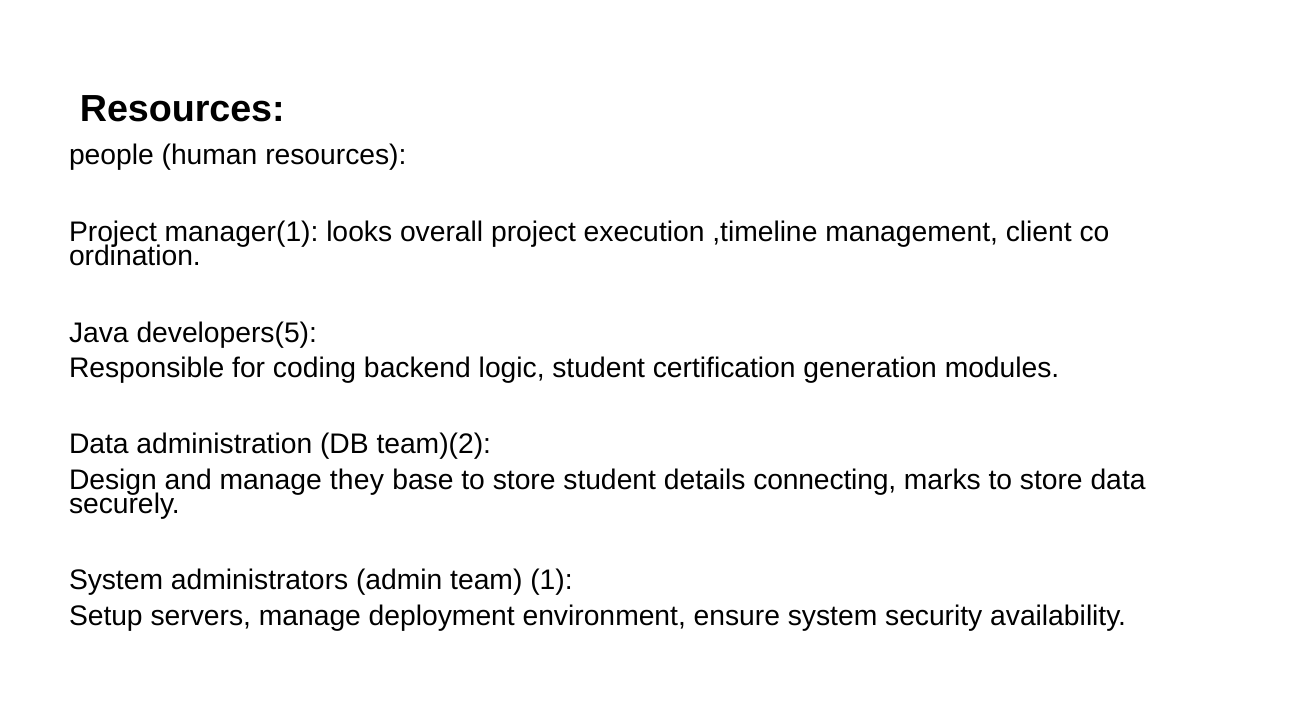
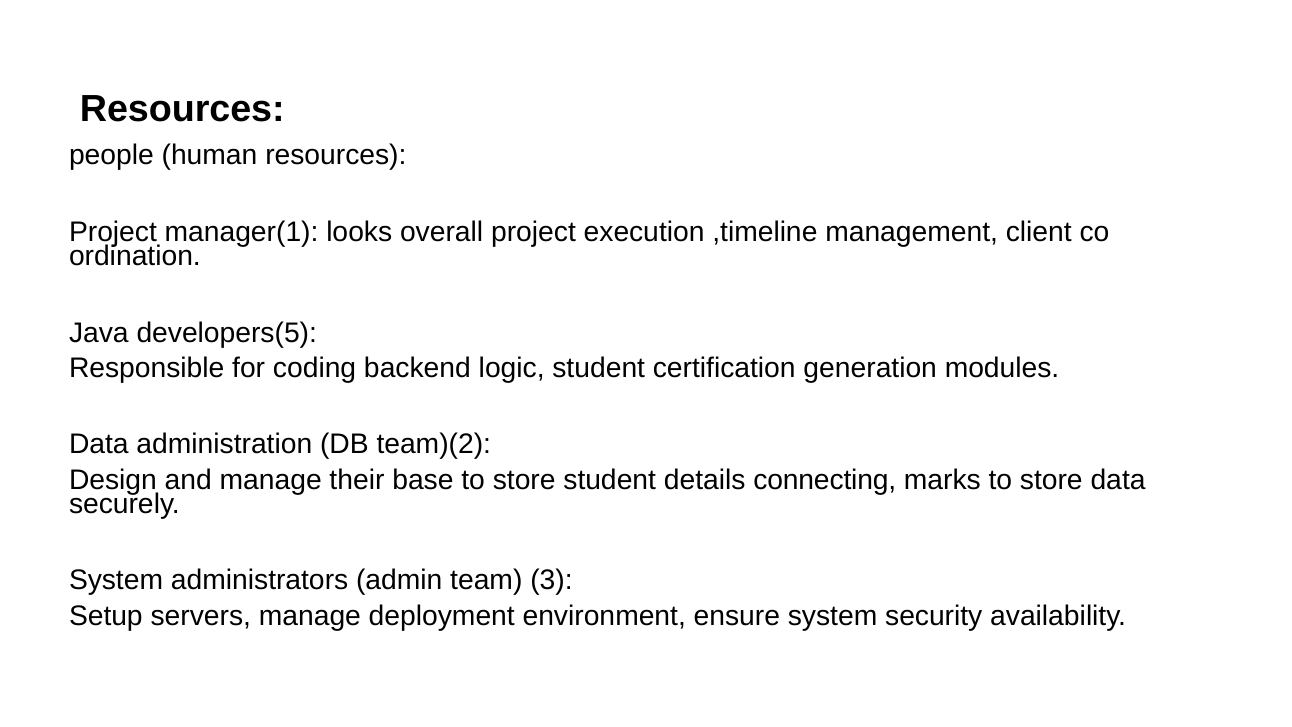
they: they -> their
1: 1 -> 3
